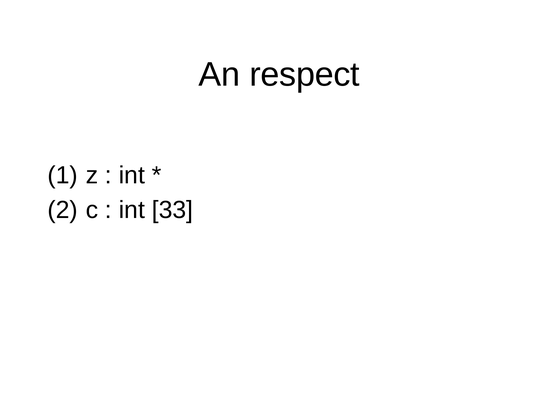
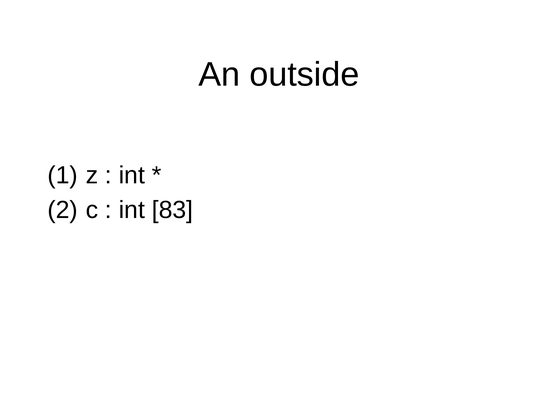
respect: respect -> outside
33: 33 -> 83
